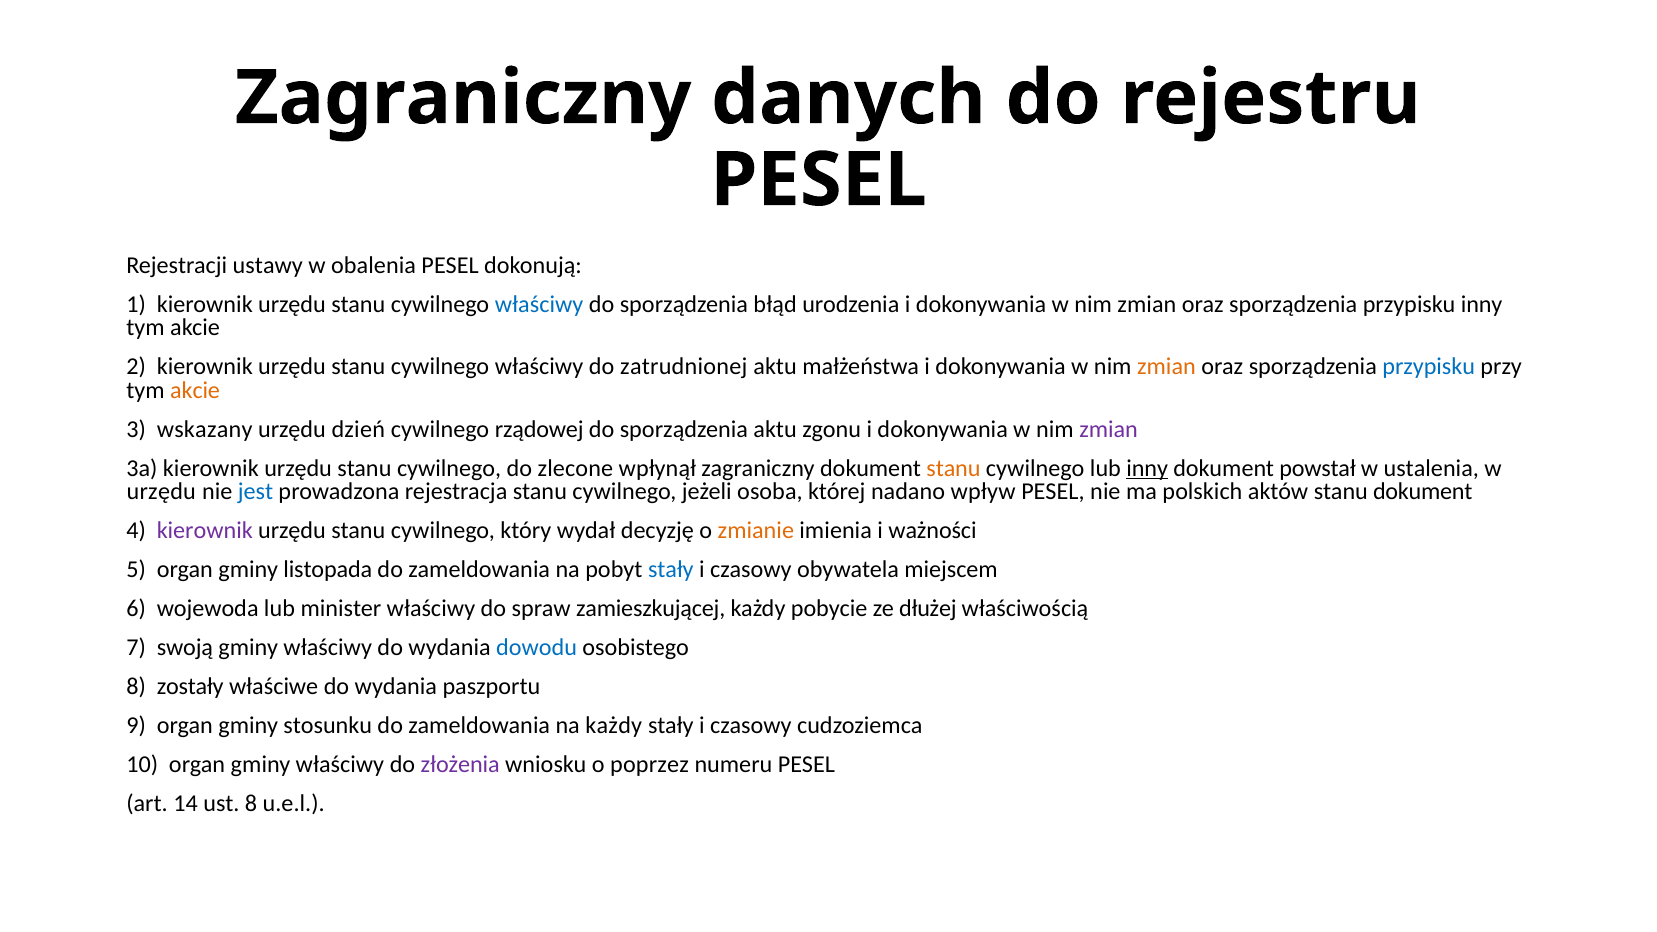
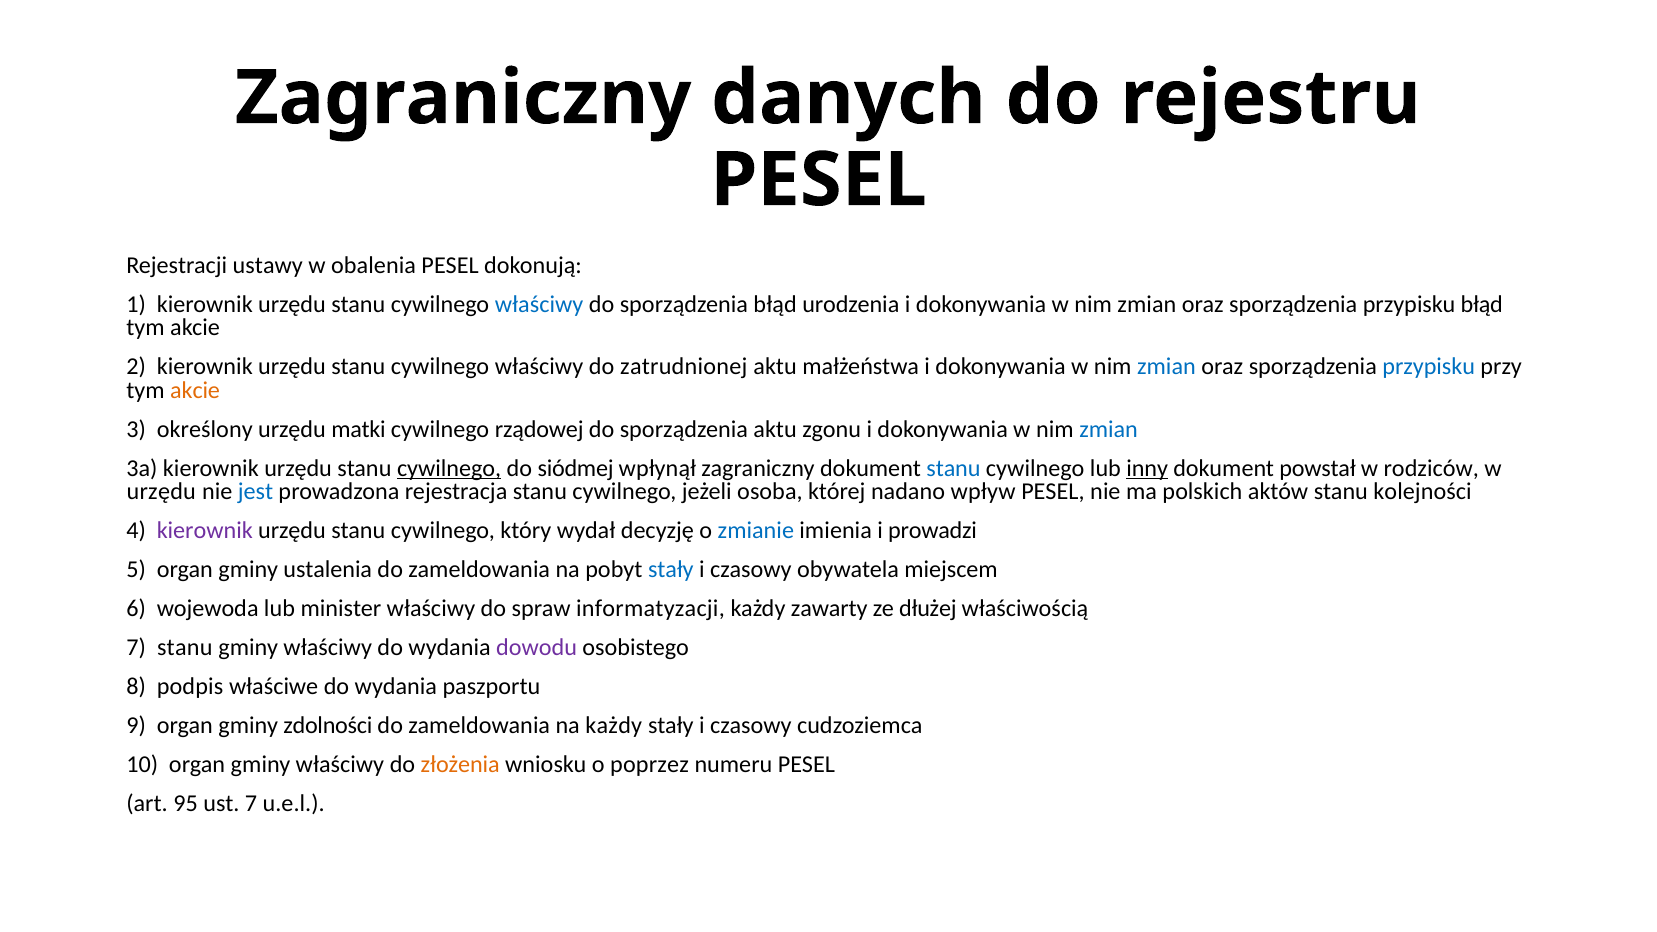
przypisku inny: inny -> błąd
zmian at (1166, 367) colour: orange -> blue
wskazany: wskazany -> określony
dzień: dzień -> matki
zmian at (1109, 429) colour: purple -> blue
cywilnego at (449, 468) underline: none -> present
zlecone: zlecone -> siódmej
stanu at (953, 468) colour: orange -> blue
ustalenia: ustalenia -> rodziców
stanu dokument: dokument -> kolejności
zmianie colour: orange -> blue
ważności: ważności -> prowadzi
listopada: listopada -> ustalenia
zamieszkującej: zamieszkującej -> informatyzacji
pobycie: pobycie -> zawarty
7 swoją: swoją -> stanu
dowodu colour: blue -> purple
zostały: zostały -> podpis
stosunku: stosunku -> zdolności
złożenia colour: purple -> orange
14: 14 -> 95
ust 8: 8 -> 7
